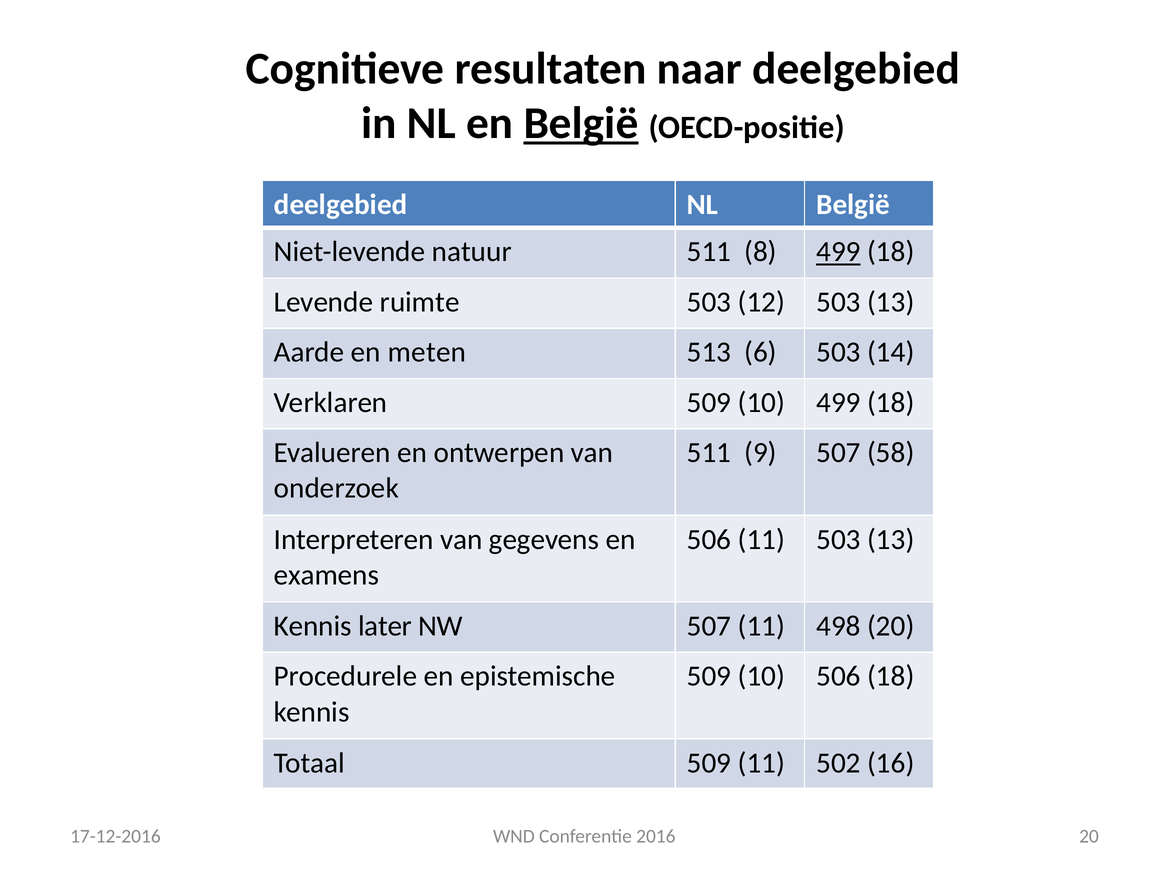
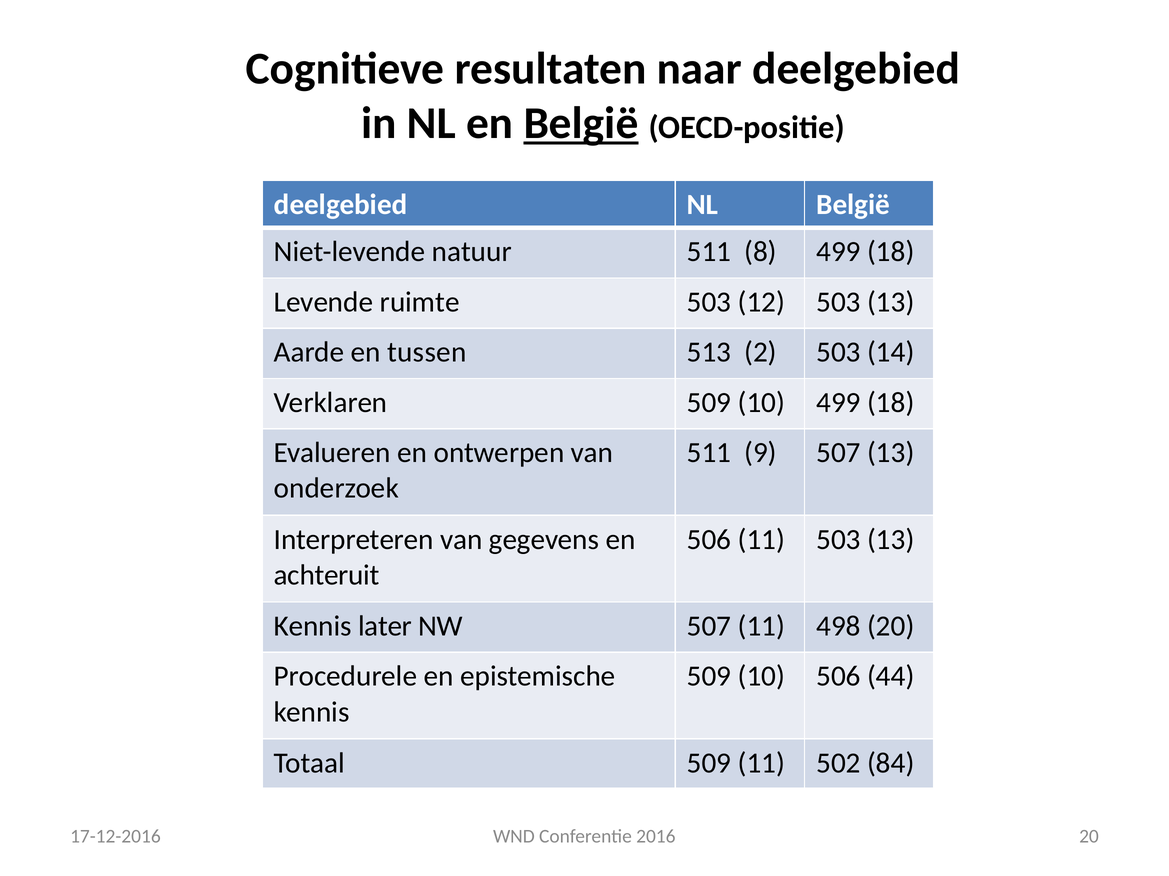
499 at (838, 252) underline: present -> none
meten: meten -> tussen
6: 6 -> 2
507 58: 58 -> 13
examens: examens -> achteruit
506 18: 18 -> 44
16: 16 -> 84
